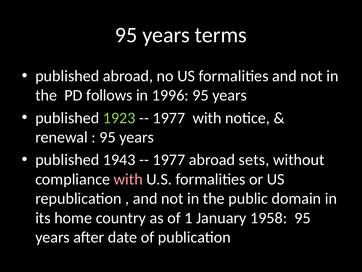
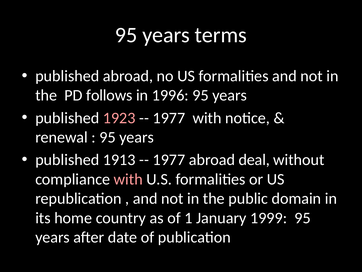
1923 colour: light green -> pink
1943: 1943 -> 1913
sets: sets -> deal
1958: 1958 -> 1999
